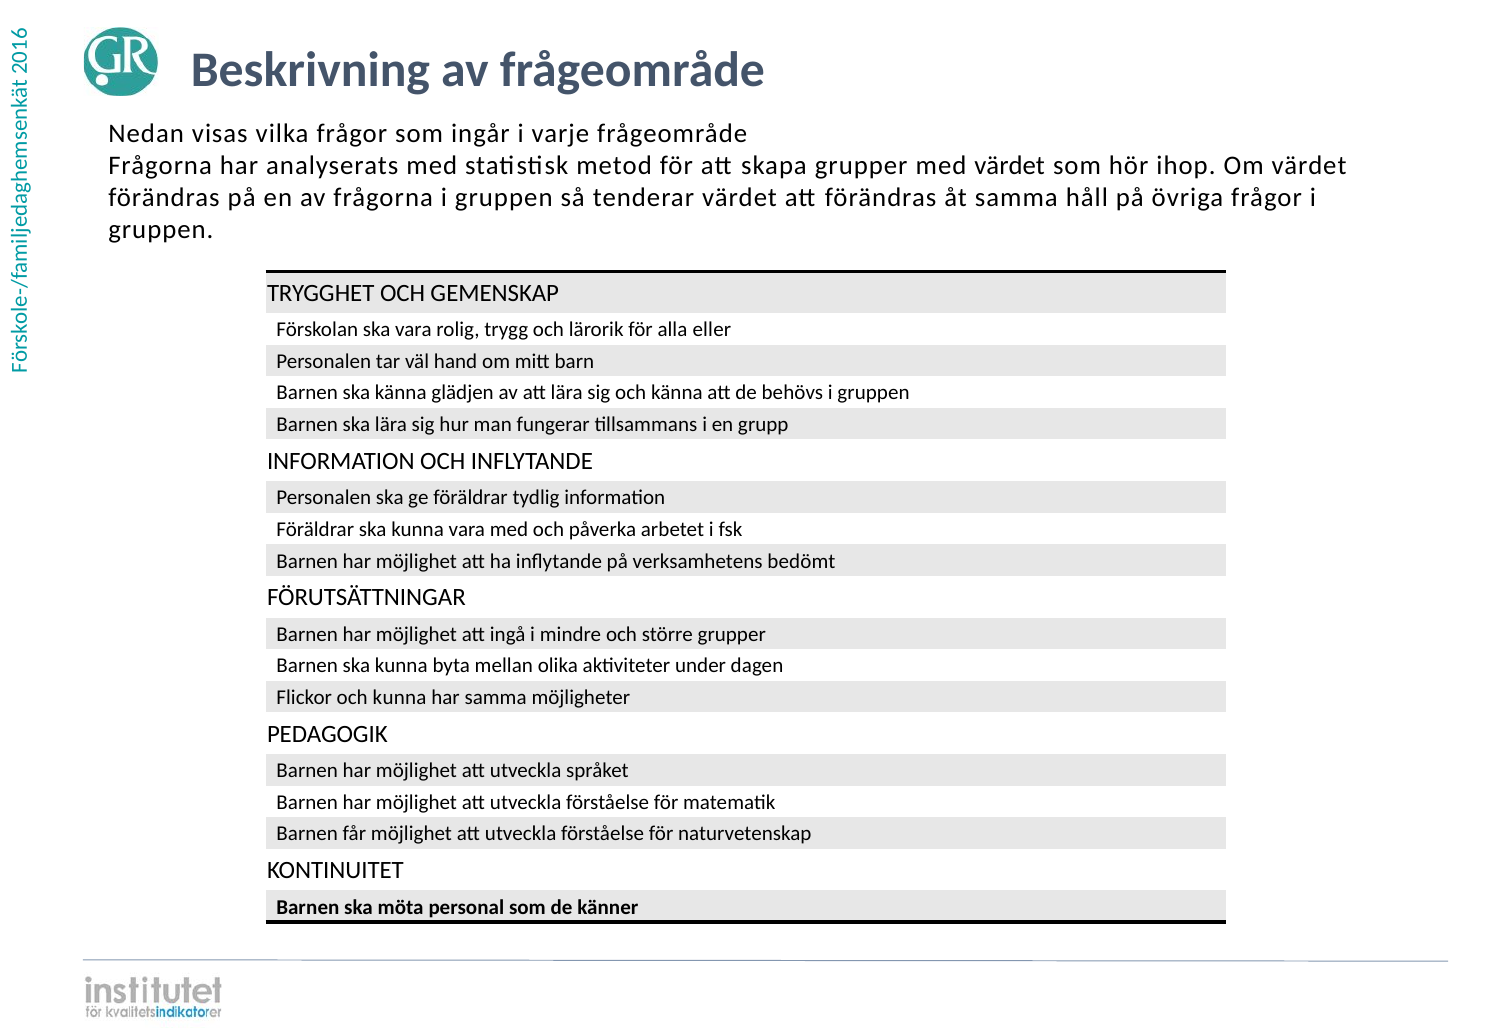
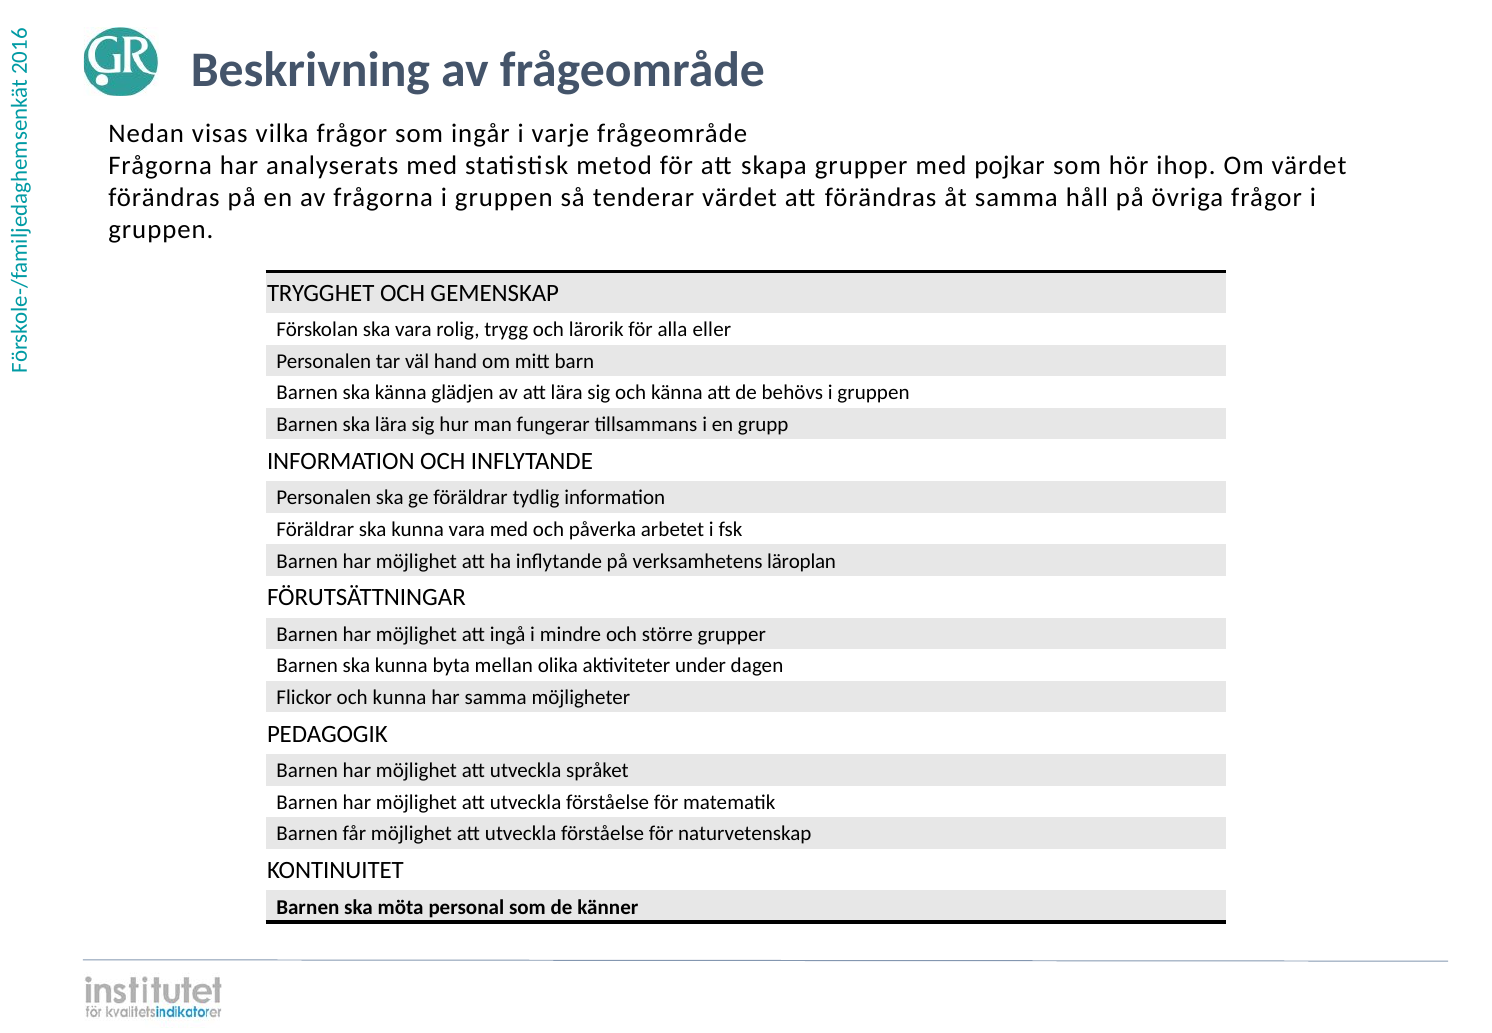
med värdet: värdet -> pojkar
bedömt: bedömt -> läroplan
